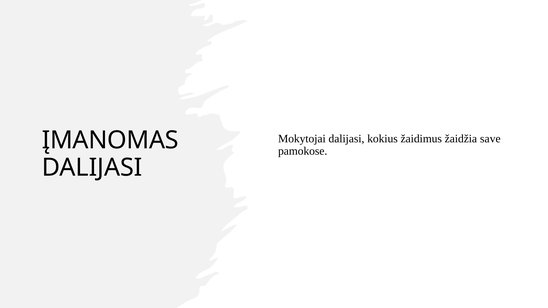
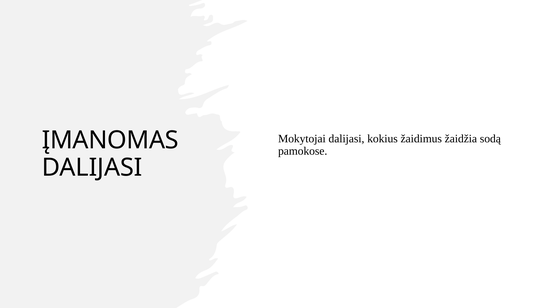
save: save -> sodą
